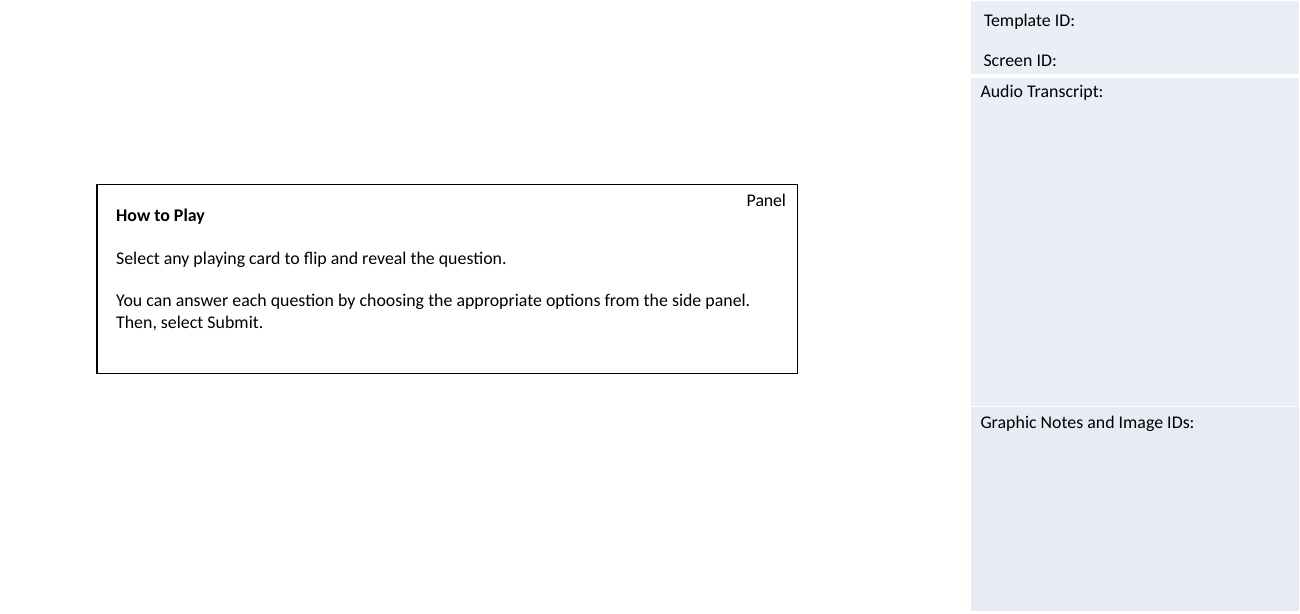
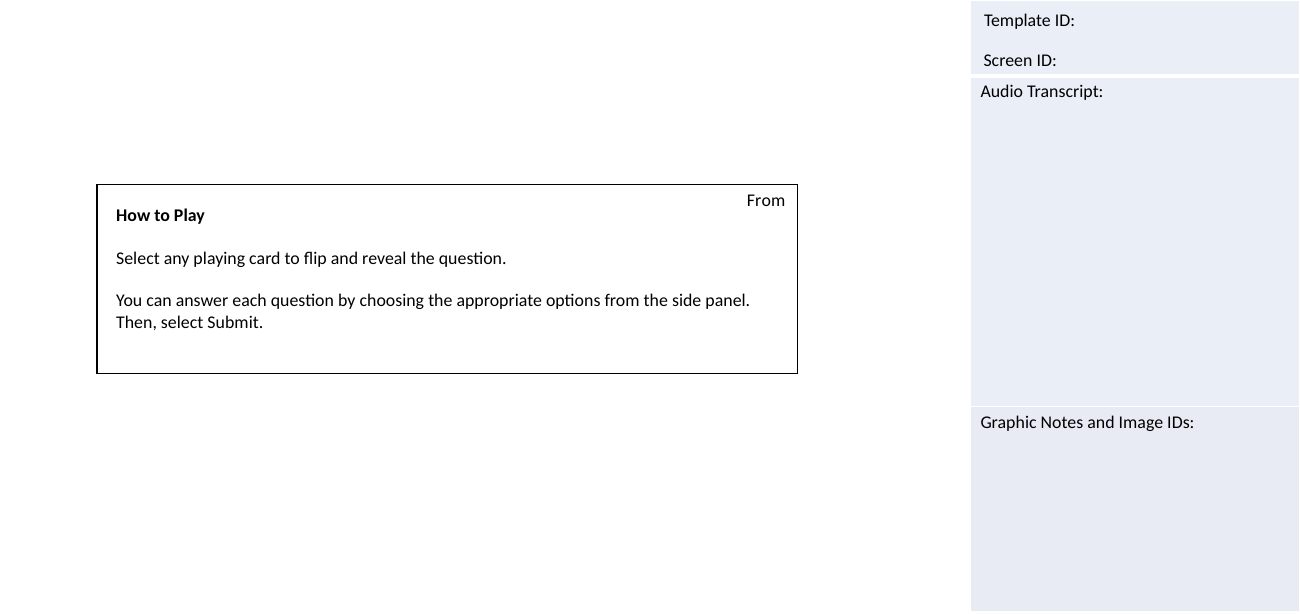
Panel at (766, 201): Panel -> From
